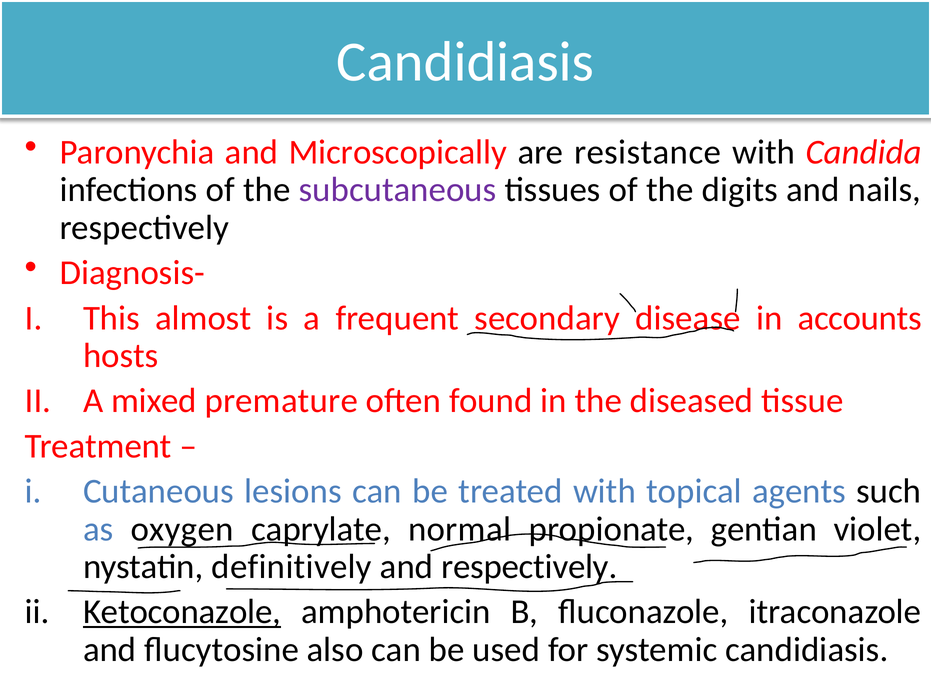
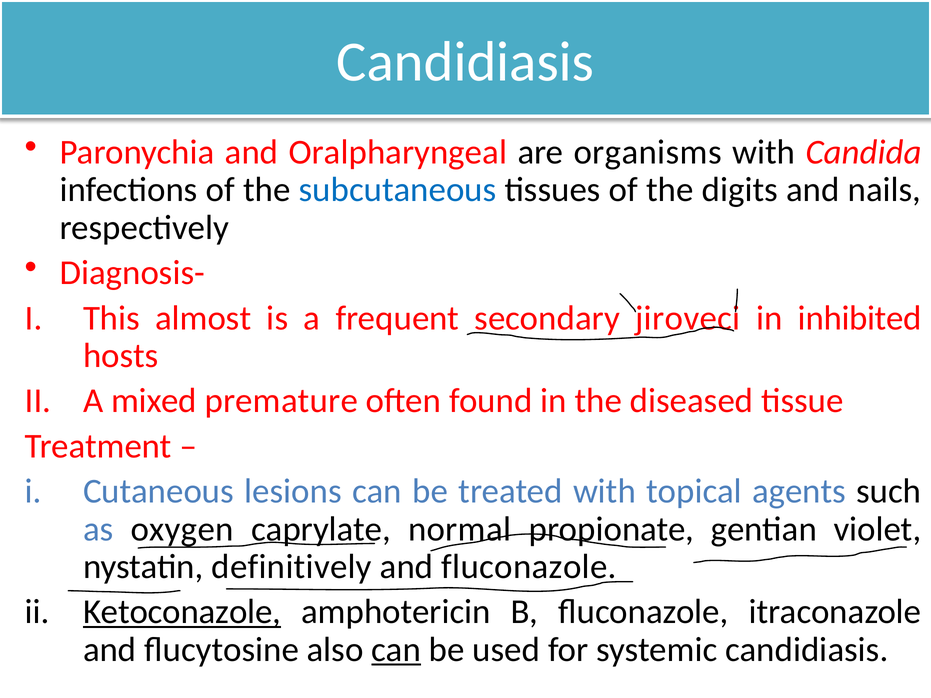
Microscopically: Microscopically -> Oralpharyngeal
resistance: resistance -> organisms
subcutaneous colour: purple -> blue
disease: disease -> jiroveci
accounts: accounts -> inhibited
and respectively: respectively -> fluconazole
can at (396, 650) underline: none -> present
